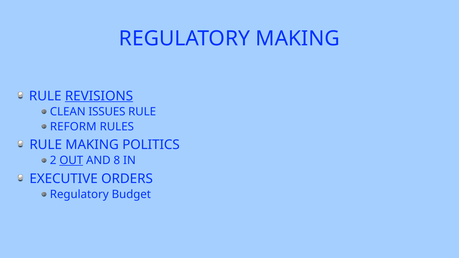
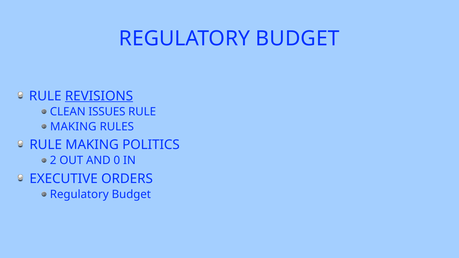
MAKING at (298, 39): MAKING -> BUDGET
REFORM at (73, 127): REFORM -> MAKING
OUT underline: present -> none
8: 8 -> 0
